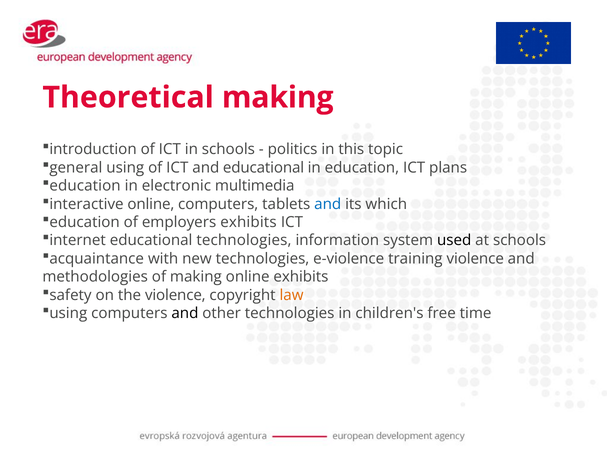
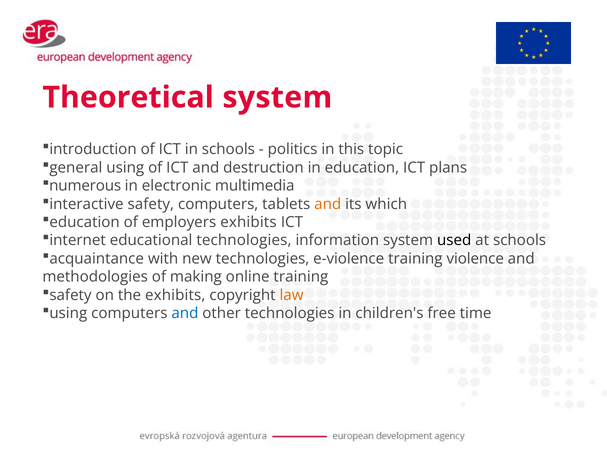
Theoretical making: making -> system
and educational: educational -> destruction
education at (85, 186): education -> numerous
interactive online: online -> safety
and at (328, 204) colour: blue -> orange
online exhibits: exhibits -> training
the violence: violence -> exhibits
and at (185, 313) colour: black -> blue
